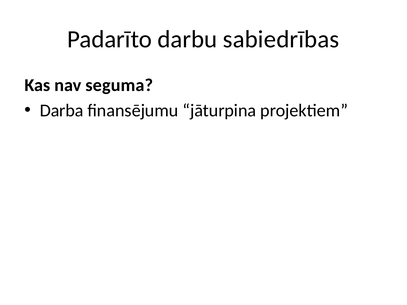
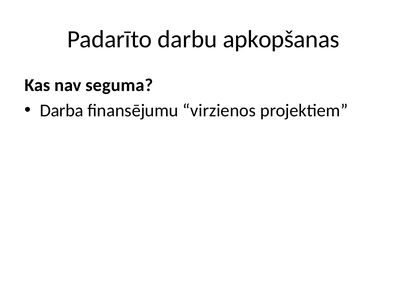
sabiedrības: sabiedrības -> apkopšanas
jāturpina: jāturpina -> virzienos
